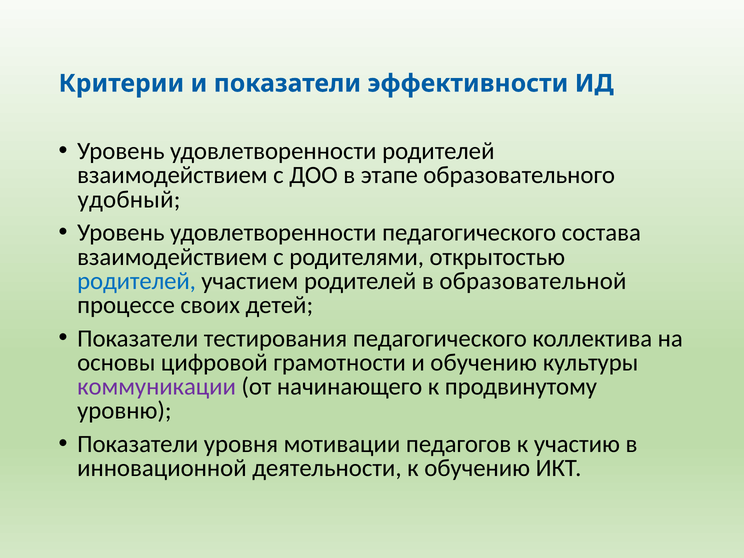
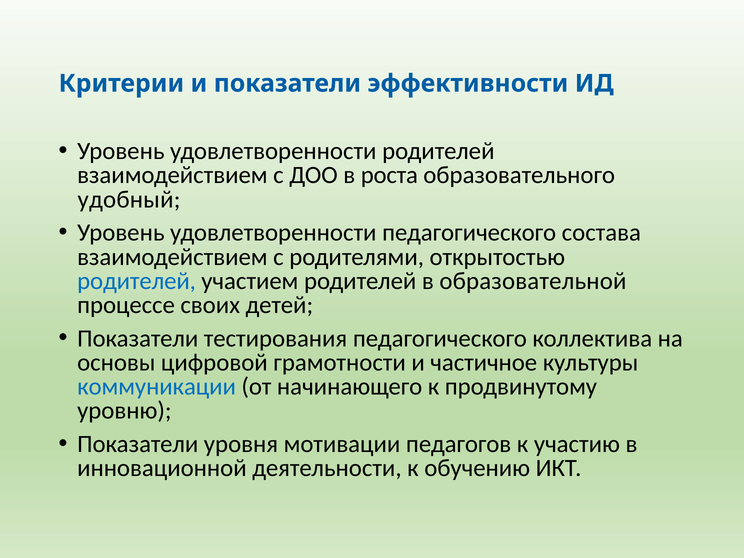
этапе: этапе -> роста
и обучению: обучению -> частичное
коммуникации colour: purple -> blue
